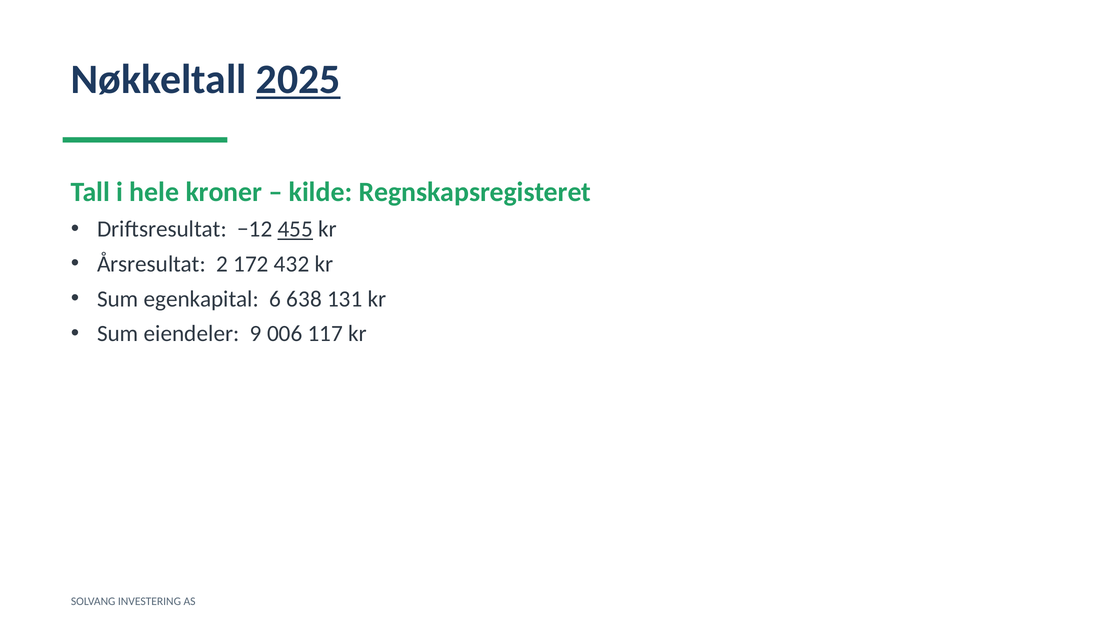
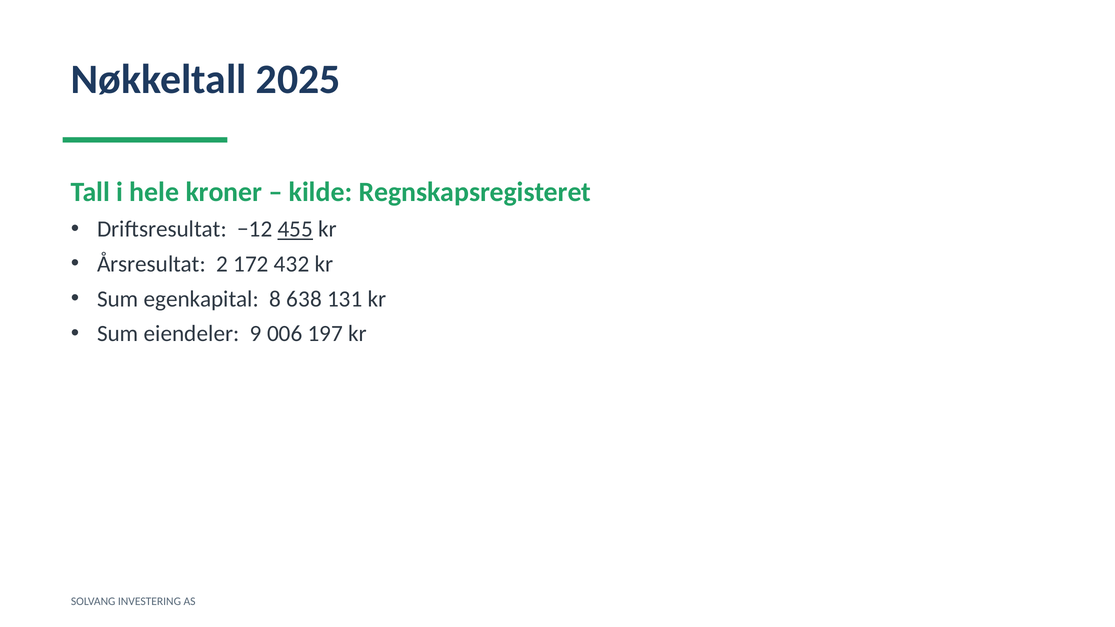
2025 underline: present -> none
6: 6 -> 8
117: 117 -> 197
